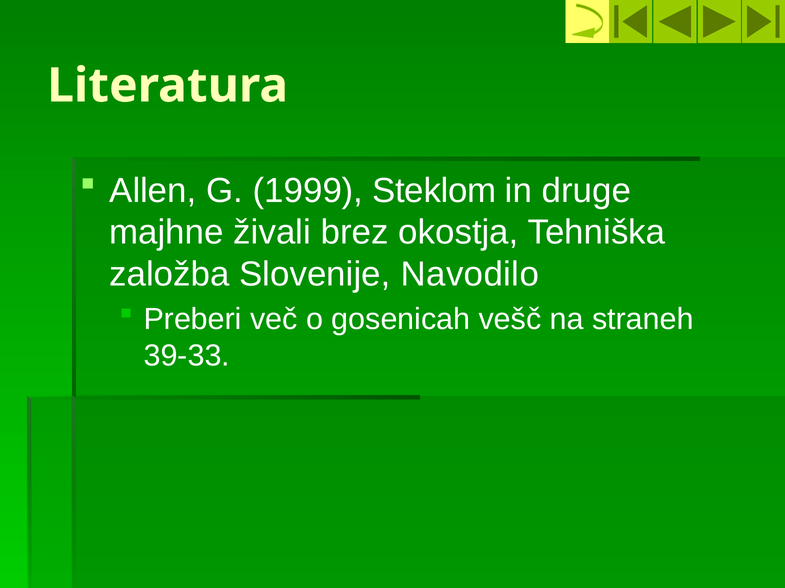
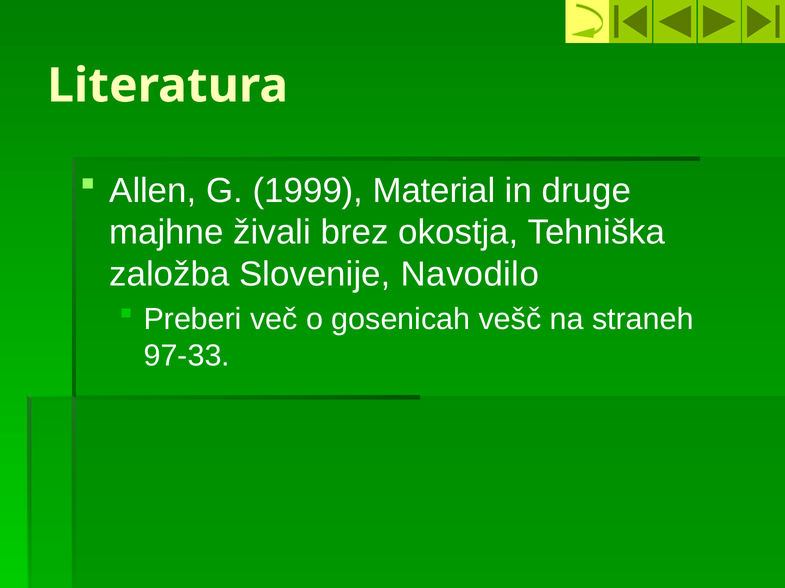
Steklom: Steklom -> Material
39-33: 39-33 -> 97-33
